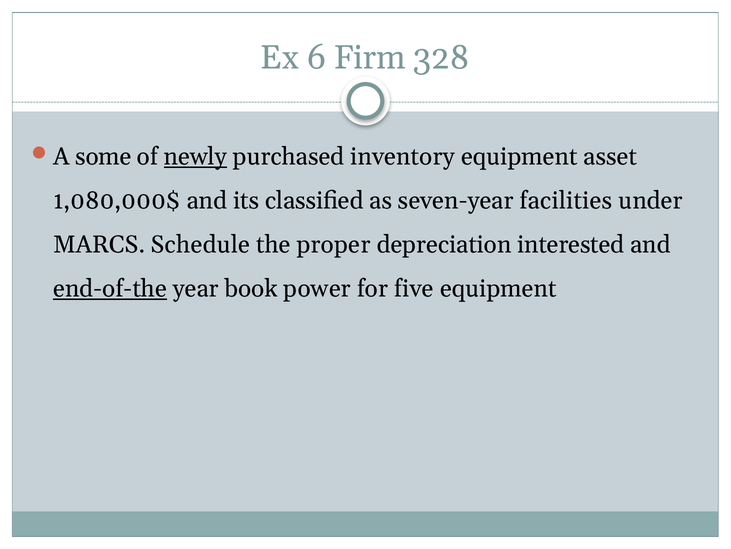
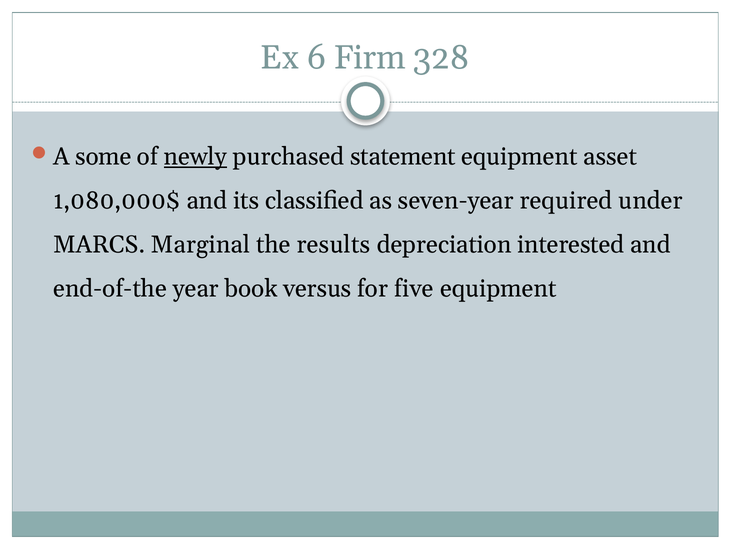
inventory: inventory -> statement
facilities: facilities -> required
Schedule: Schedule -> Marginal
proper: proper -> results
end-of-the underline: present -> none
power: power -> versus
